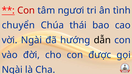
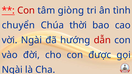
ngươi: ngươi -> giòng
thái: thái -> thời
dẫn colour: black -> red
